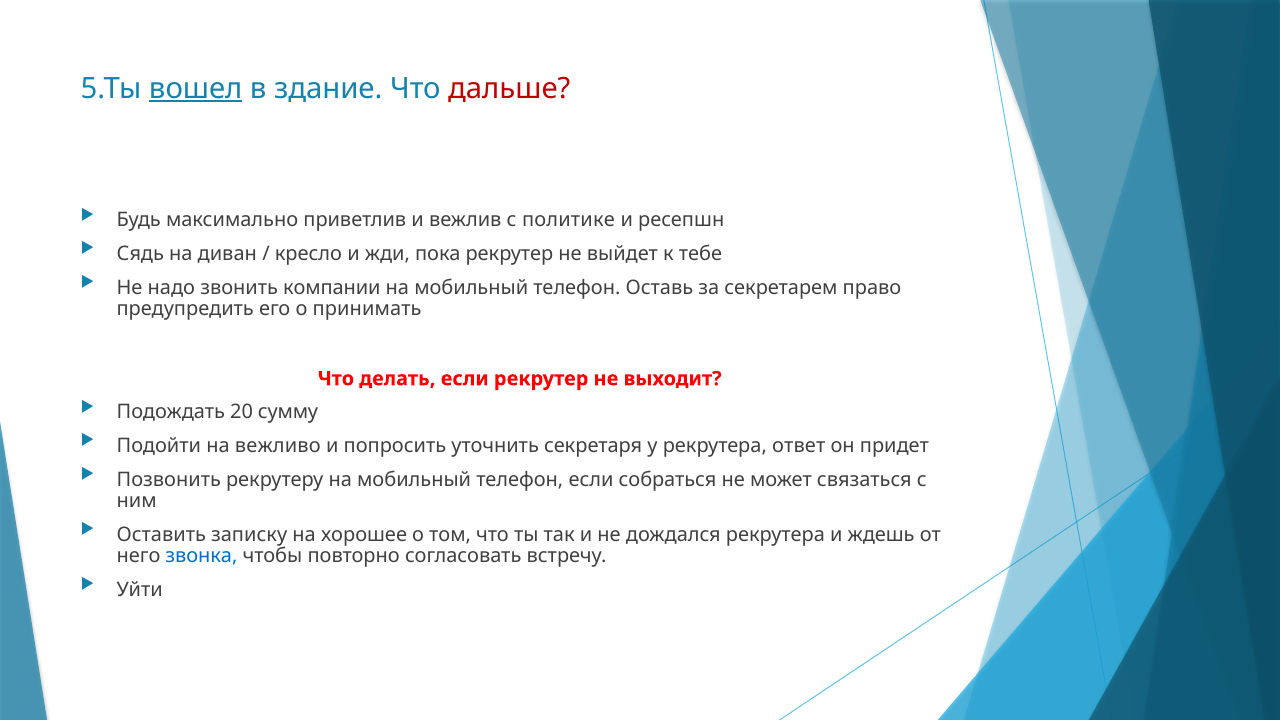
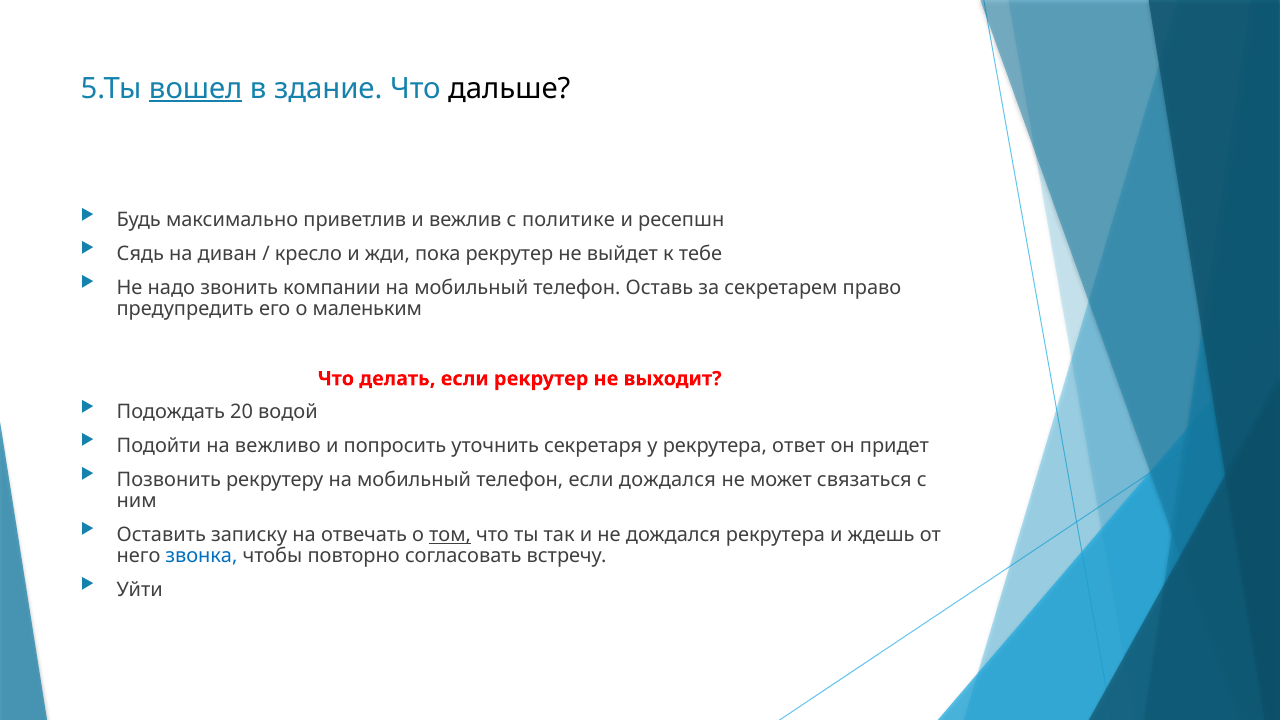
дальше colour: red -> black
принимать: принимать -> маленьким
сумму: сумму -> водой
если собраться: собраться -> дождался
хорошее: хорошее -> отвечать
том underline: none -> present
